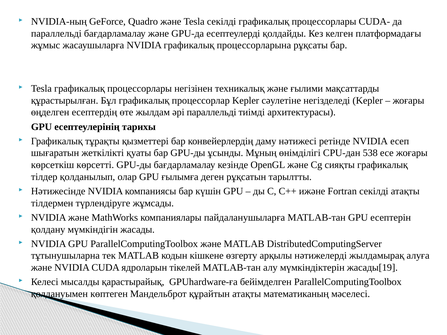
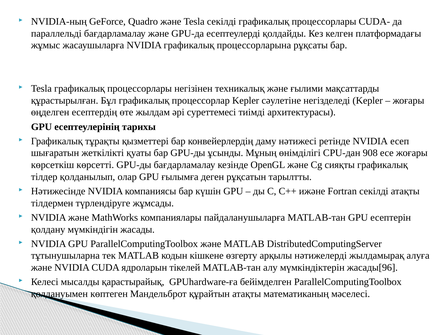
әрі параллельді: параллельді -> суреттемесі
538: 538 -> 908
жасады[19: жасады[19 -> жасады[96
